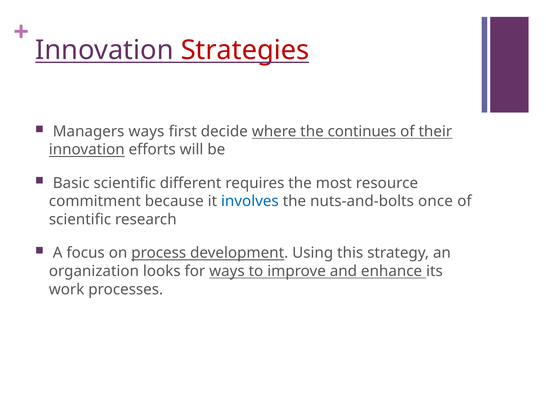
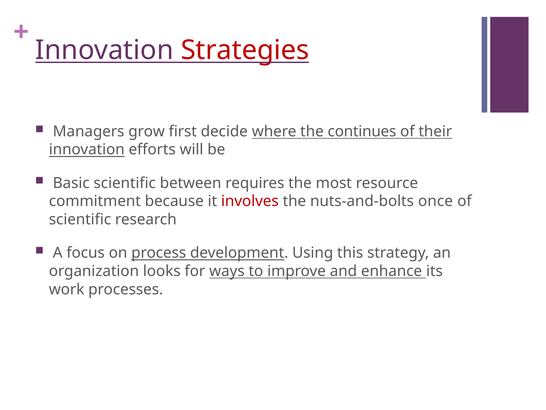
Managers ways: ways -> grow
different: different -> between
involves colour: blue -> red
